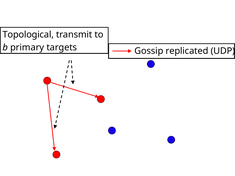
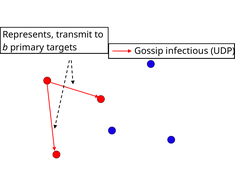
Topological: Topological -> Represents
replicated: replicated -> infectious
